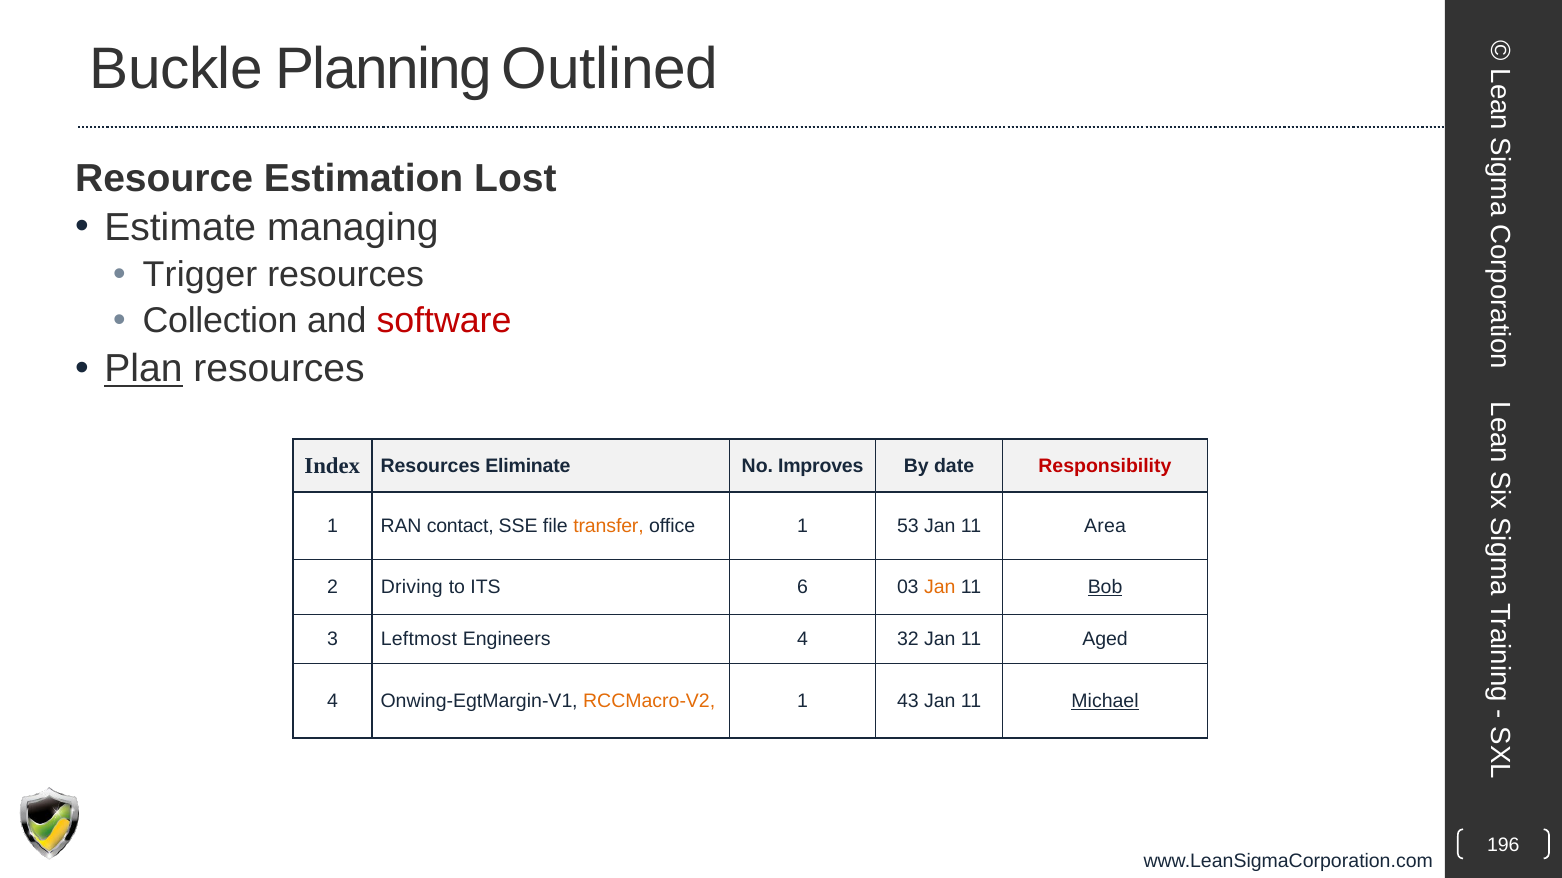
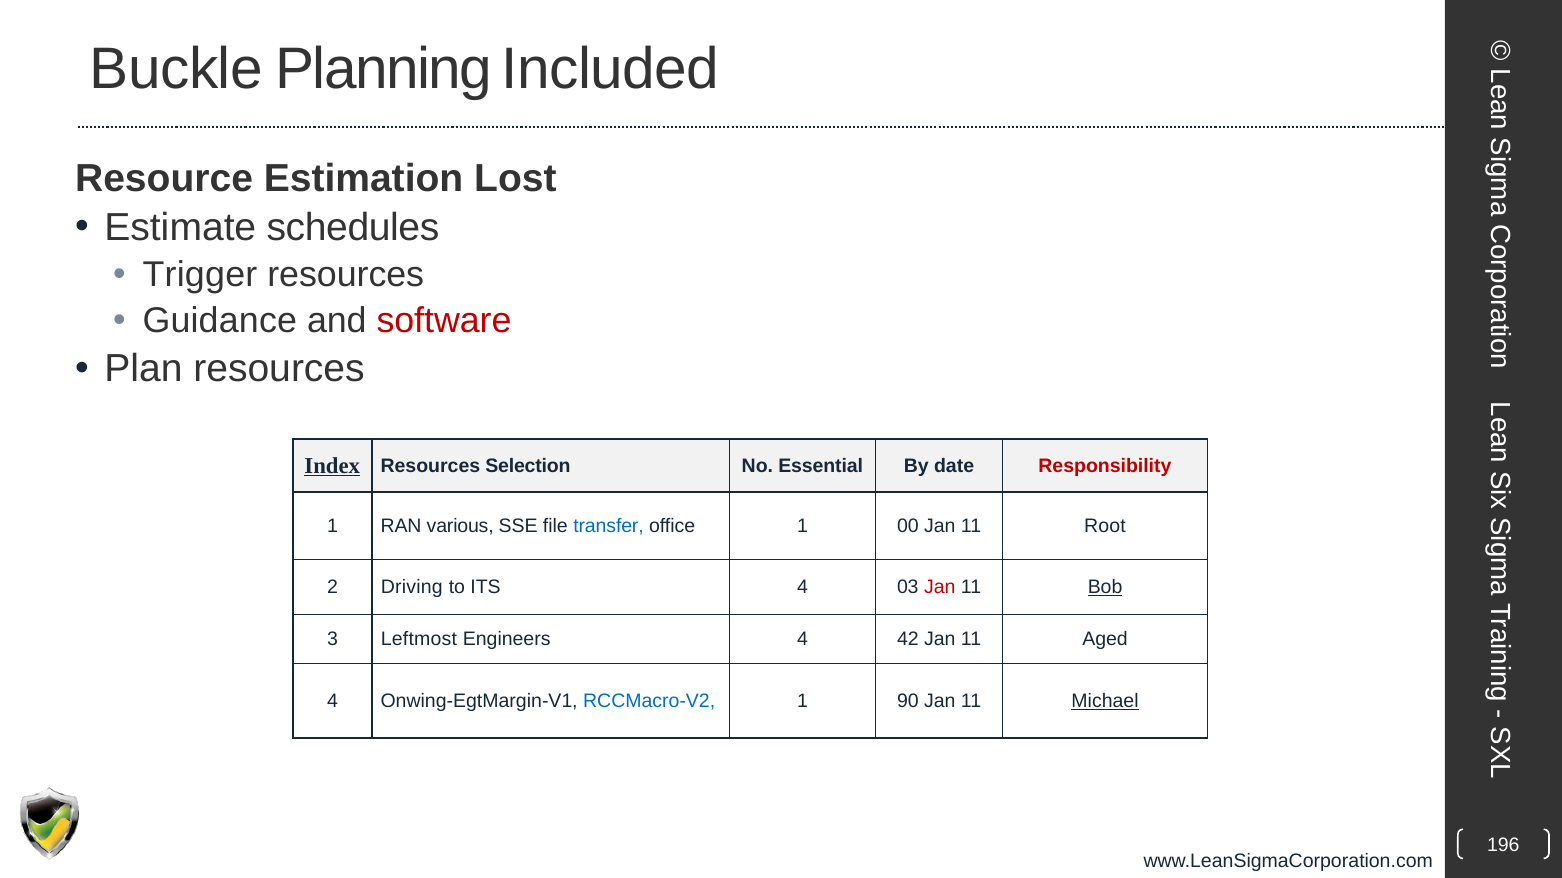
Outlined: Outlined -> Included
managing: managing -> schedules
Collection: Collection -> Guidance
Plan underline: present -> none
Index underline: none -> present
Eliminate: Eliminate -> Selection
Improves: Improves -> Essential
contact: contact -> various
transfer colour: orange -> blue
53: 53 -> 00
Area: Area -> Root
ITS 6: 6 -> 4
Jan at (940, 588) colour: orange -> red
32: 32 -> 42
RCCMacro-V2 colour: orange -> blue
43: 43 -> 90
